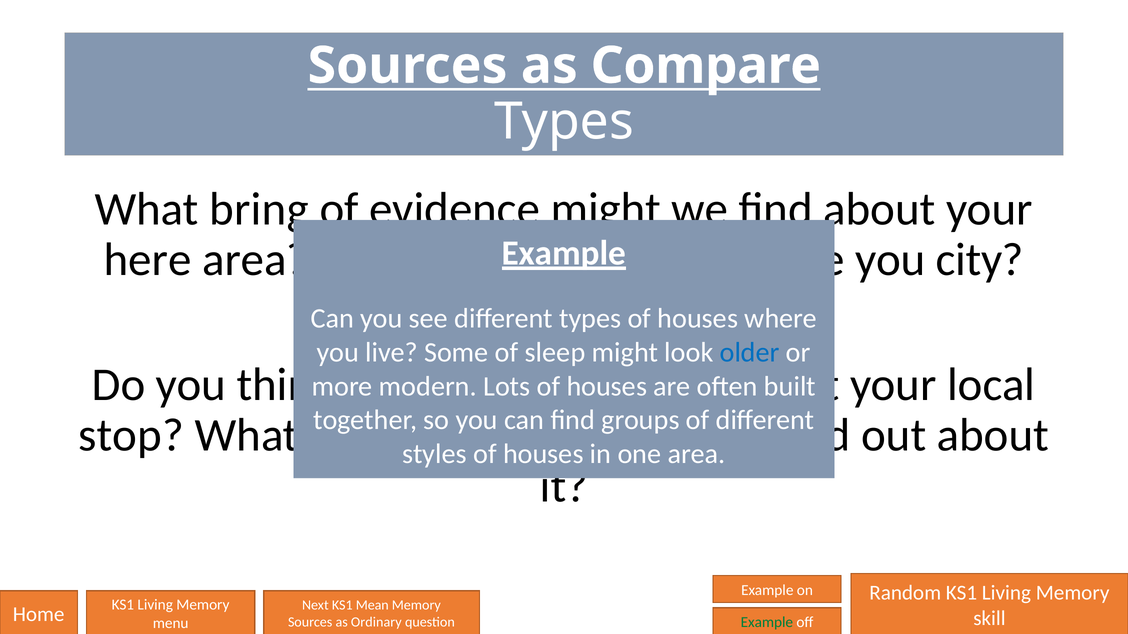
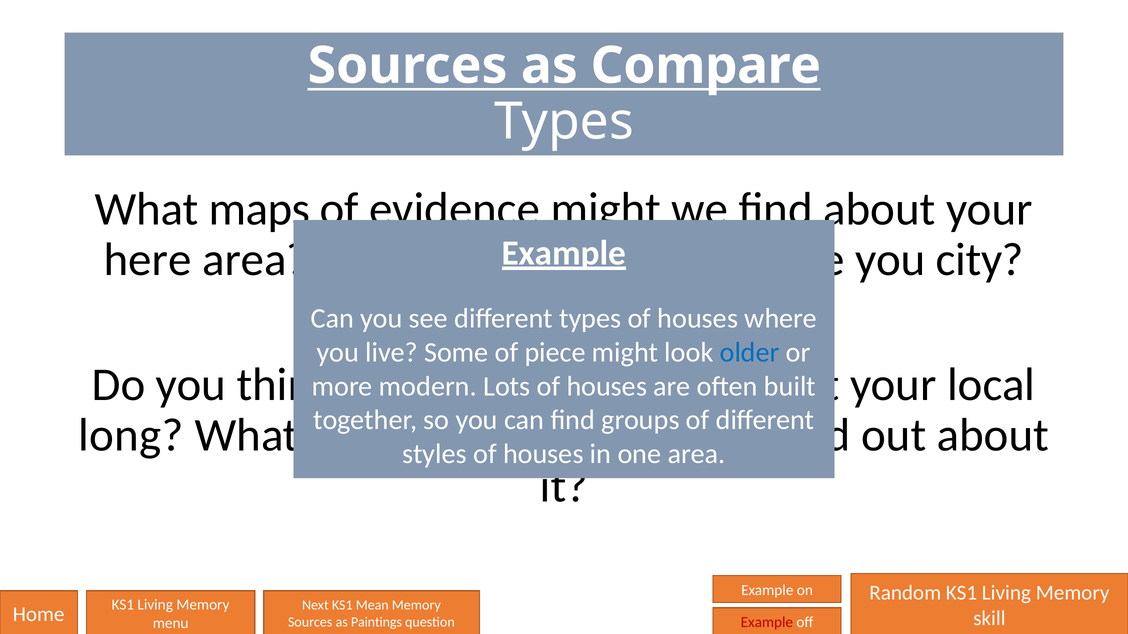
bring: bring -> maps
sleep: sleep -> piece
stop: stop -> long
Example at (767, 623) colour: green -> red
Ordinary: Ordinary -> Paintings
